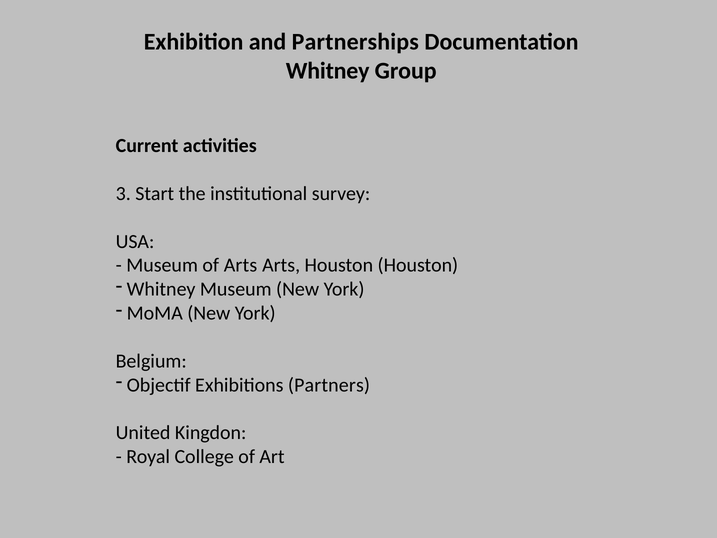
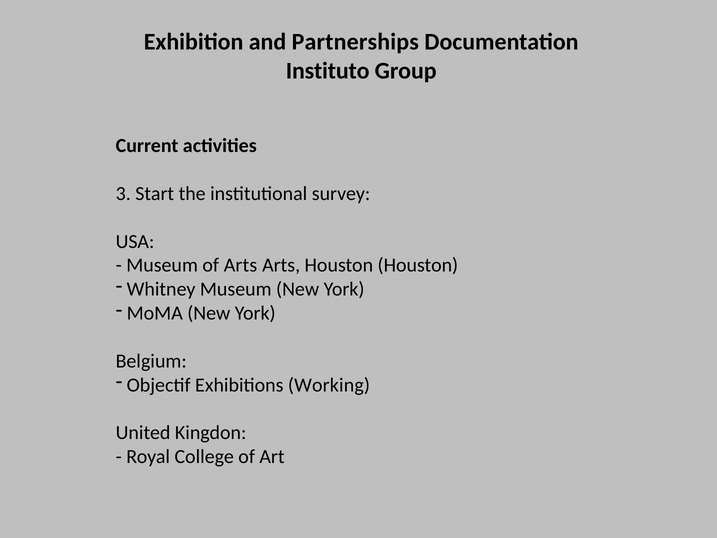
Whitney at (328, 71): Whitney -> Instituto
Partners: Partners -> Working
